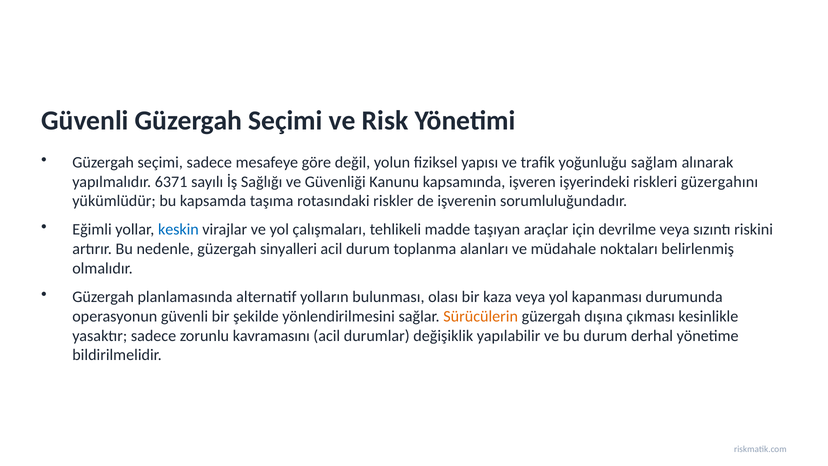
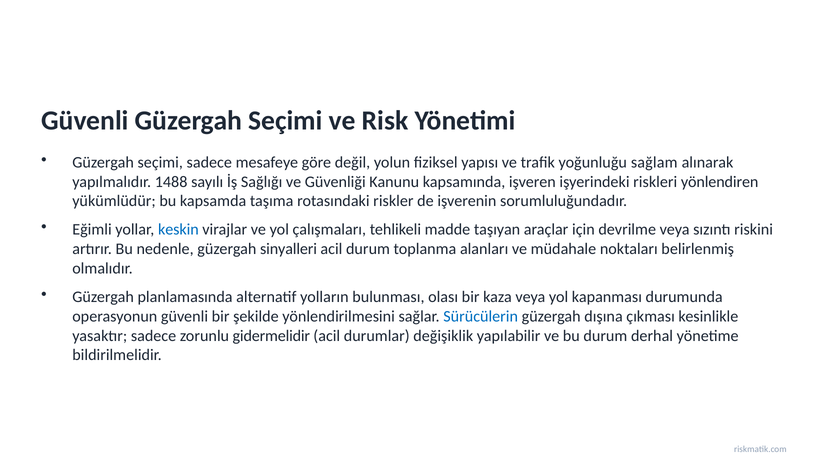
6371: 6371 -> 1488
güzergahını: güzergahını -> yönlendiren
Sürücülerin colour: orange -> blue
kavramasını: kavramasını -> gidermelidir
